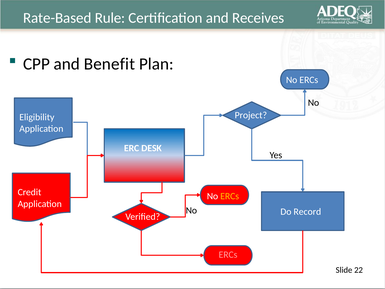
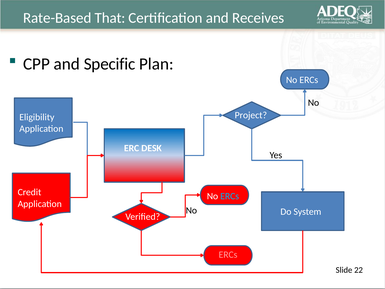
Rule: Rule -> That
Benefit: Benefit -> Specific
ERCs at (230, 196) colour: yellow -> light blue
Record: Record -> System
